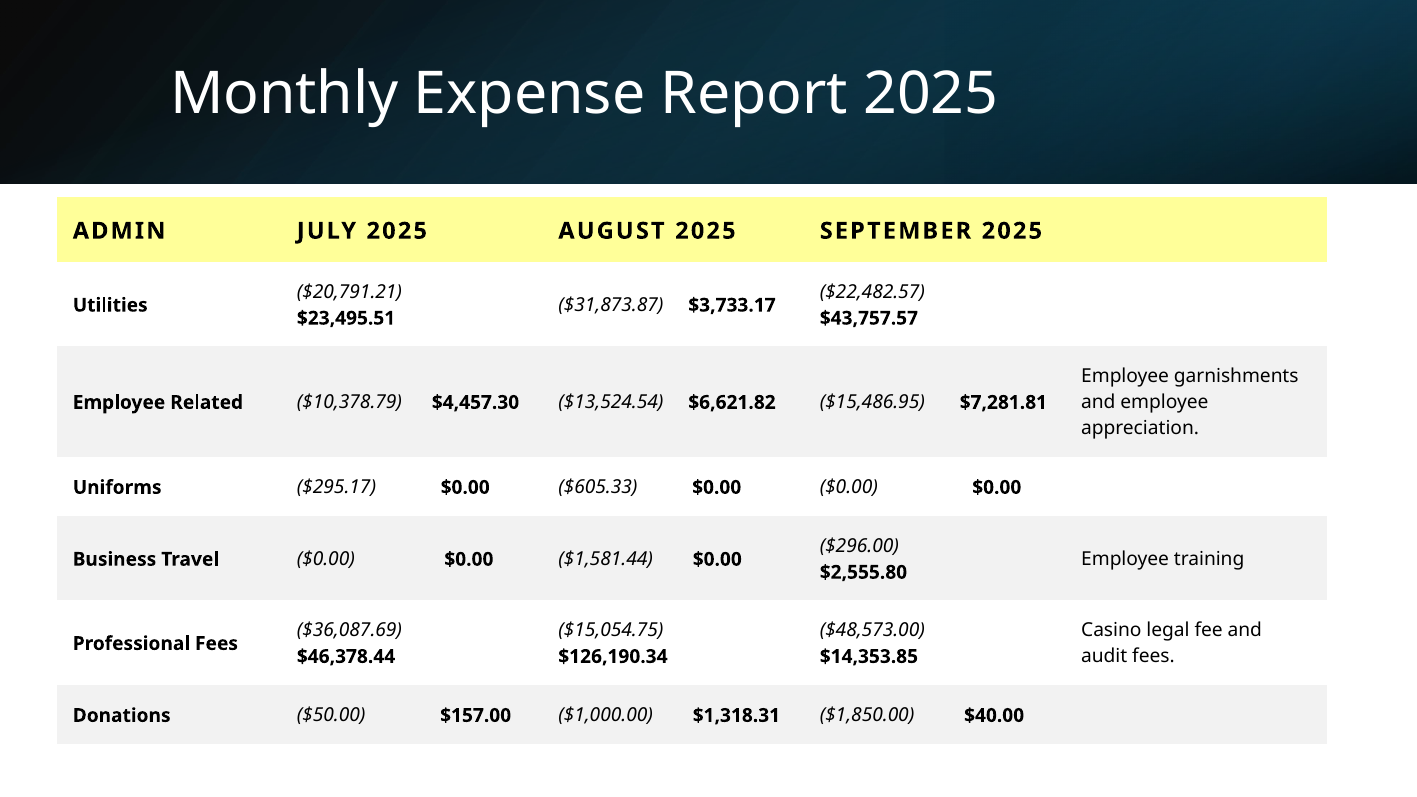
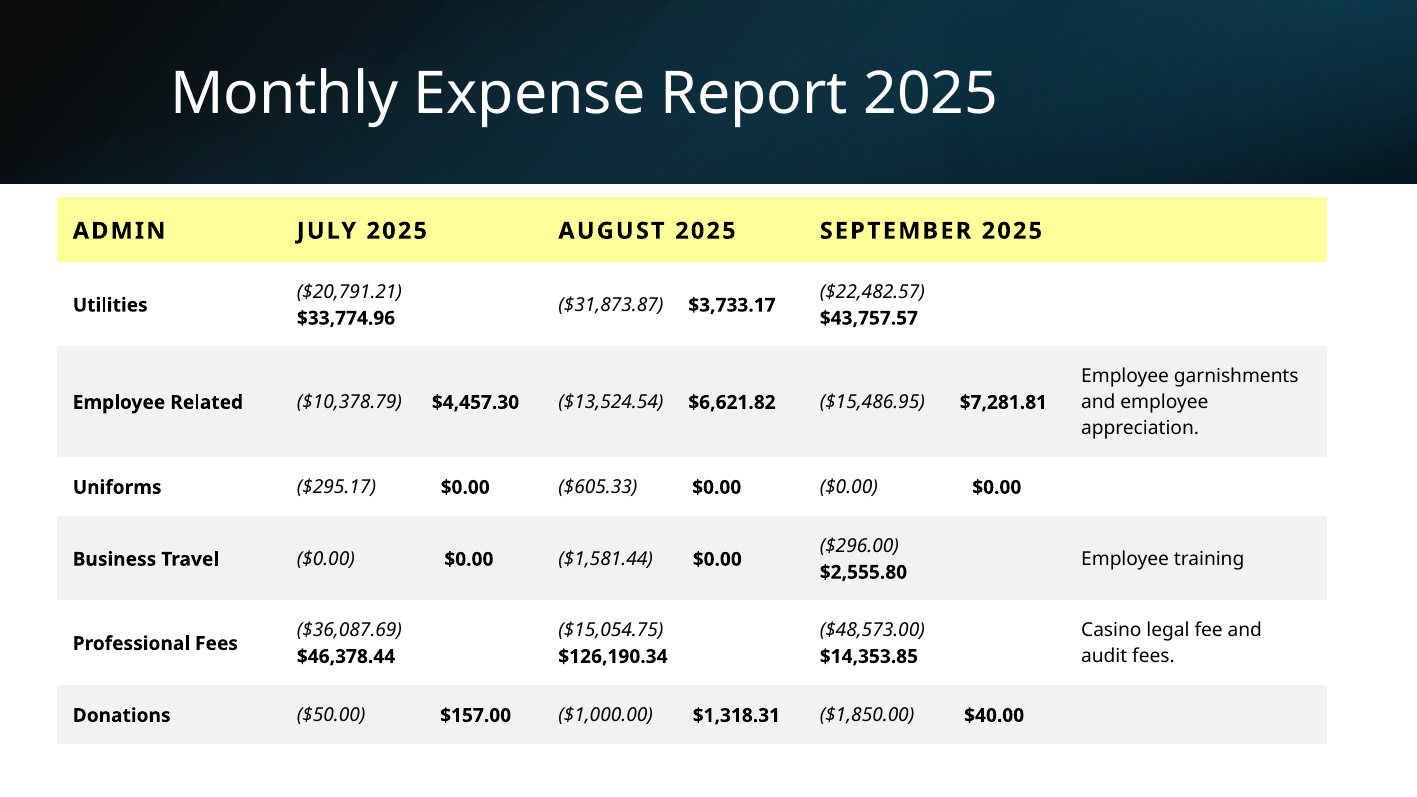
$23,495.51: $23,495.51 -> $33,774.96
